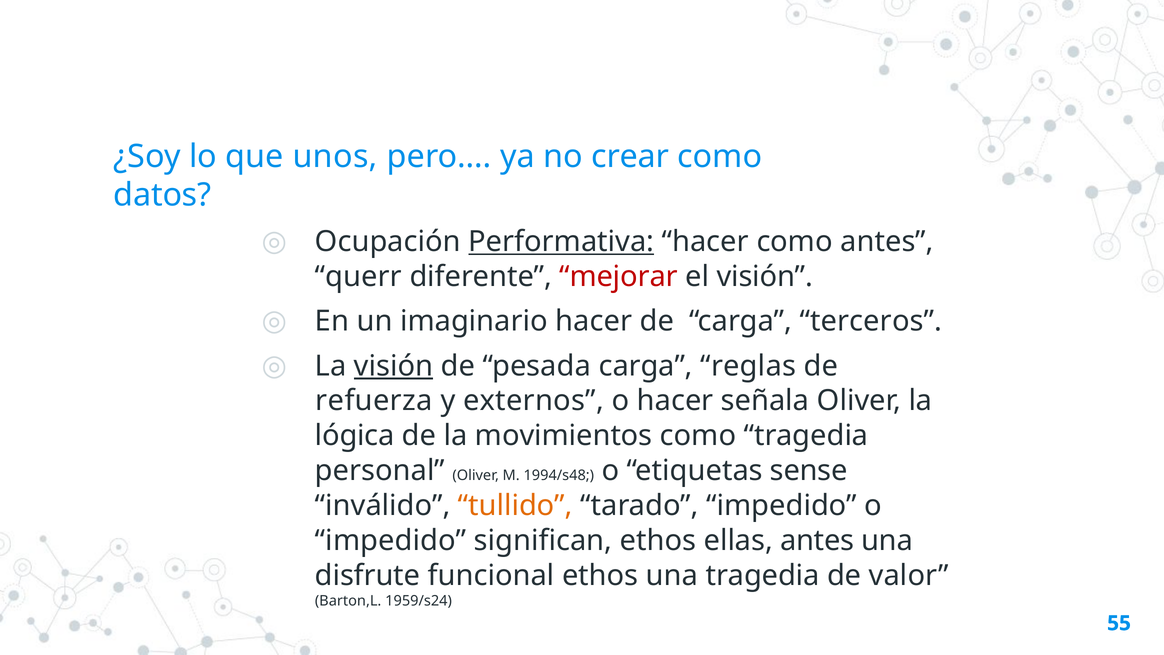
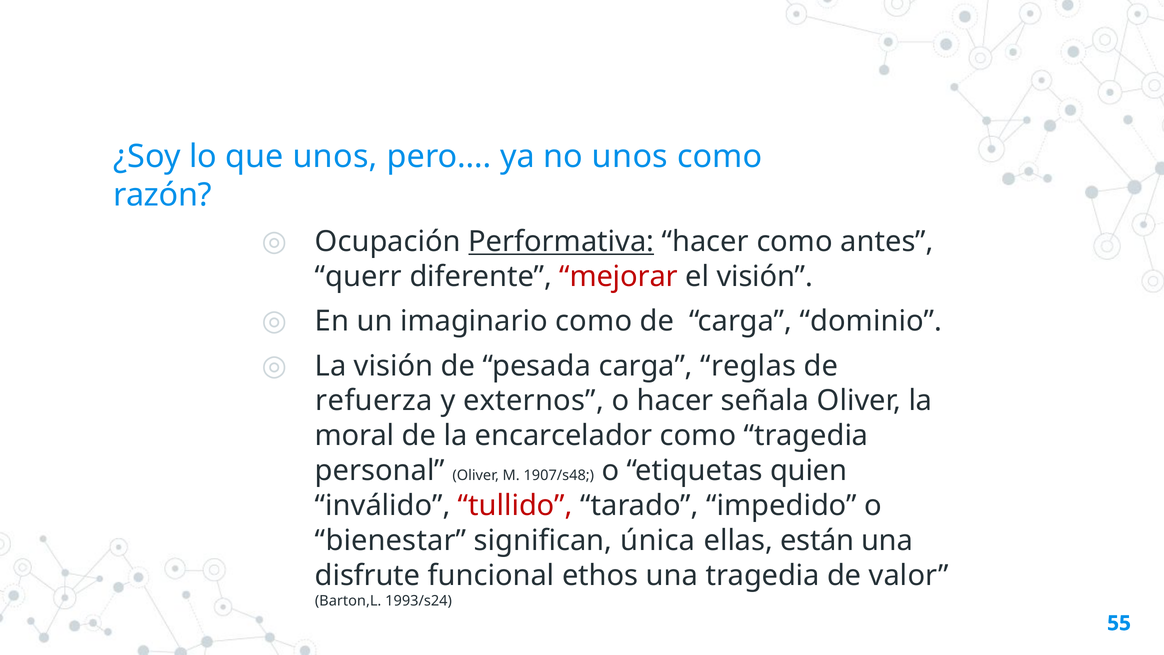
no crear: crear -> unos
datos: datos -> razón
imaginario hacer: hacer -> como
terceros: terceros -> dominio
visión at (394, 366) underline: present -> none
lógica: lógica -> moral
movimientos: movimientos -> encarcelador
1994/s48: 1994/s48 -> 1907/s48
sense: sense -> quien
tullido colour: orange -> red
impedido at (391, 540): impedido -> bienestar
significan ethos: ethos -> única
ellas antes: antes -> están
1959/s24: 1959/s24 -> 1993/s24
